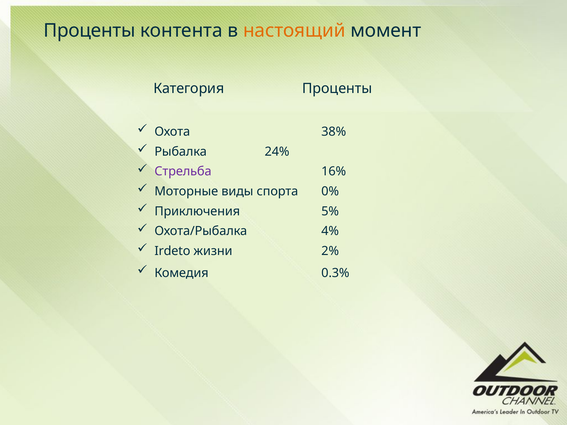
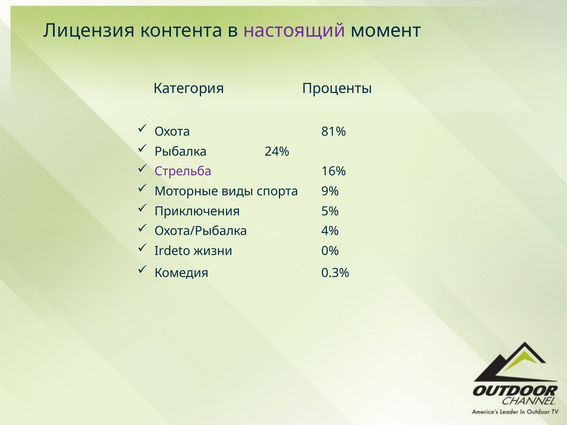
Проценты at (89, 31): Проценты -> Лицензия
настоящий colour: orange -> purple
38%: 38% -> 81%
0%: 0% -> 9%
2%: 2% -> 0%
